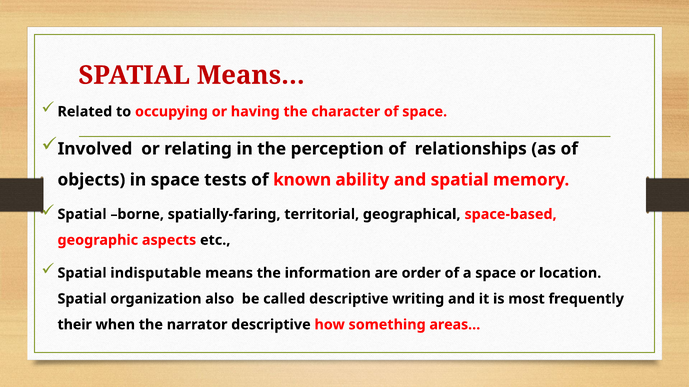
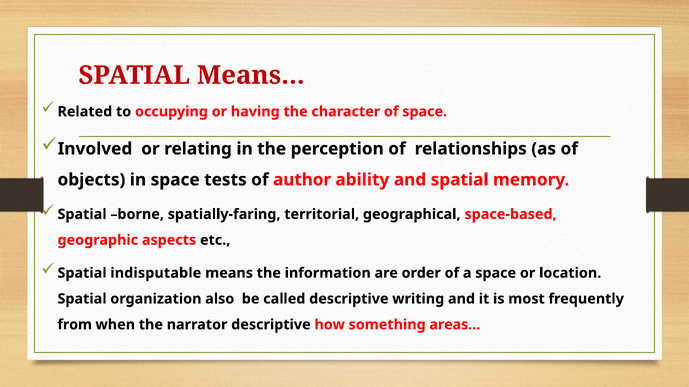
known: known -> author
their: their -> from
